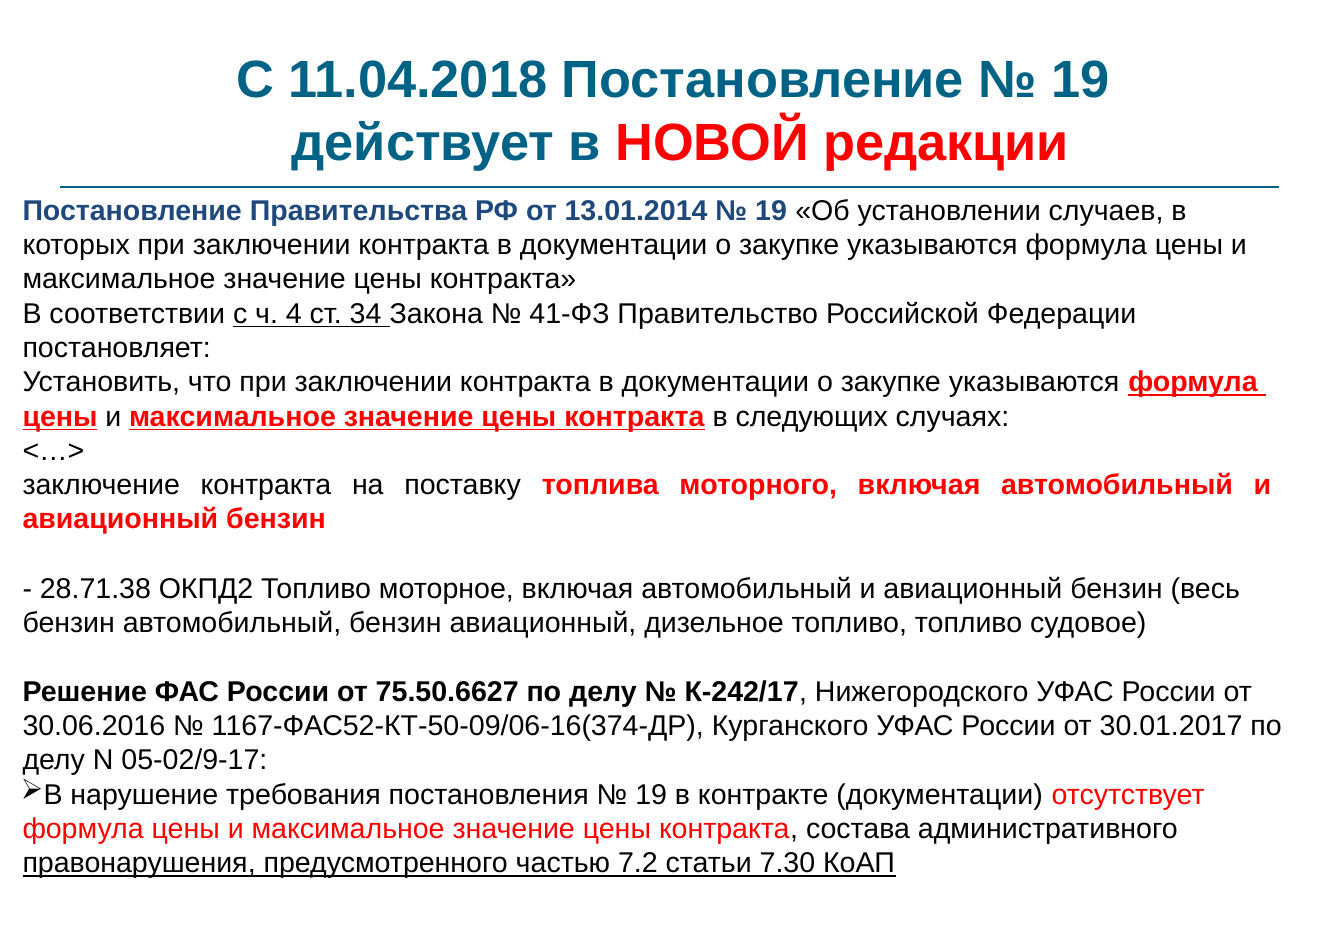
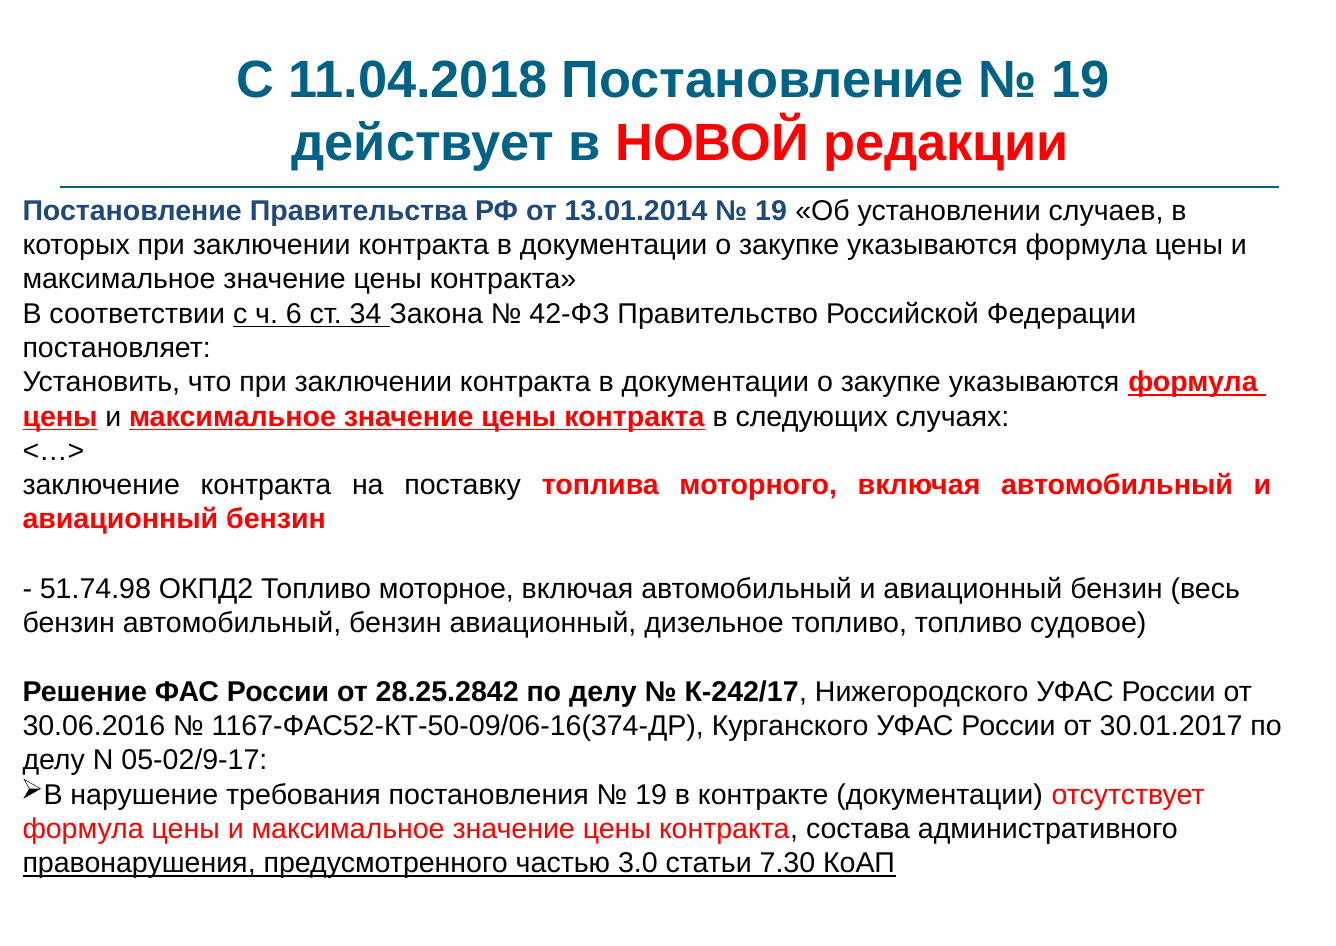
4: 4 -> 6
41-ФЗ: 41-ФЗ -> 42-ФЗ
28.71.38: 28.71.38 -> 51.74.98
75.50.6627: 75.50.6627 -> 28.25.2842
7.2: 7.2 -> 3.0
